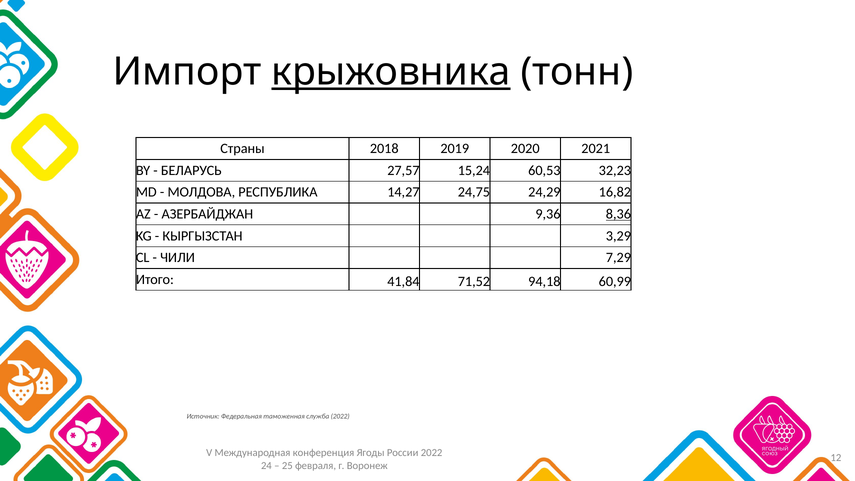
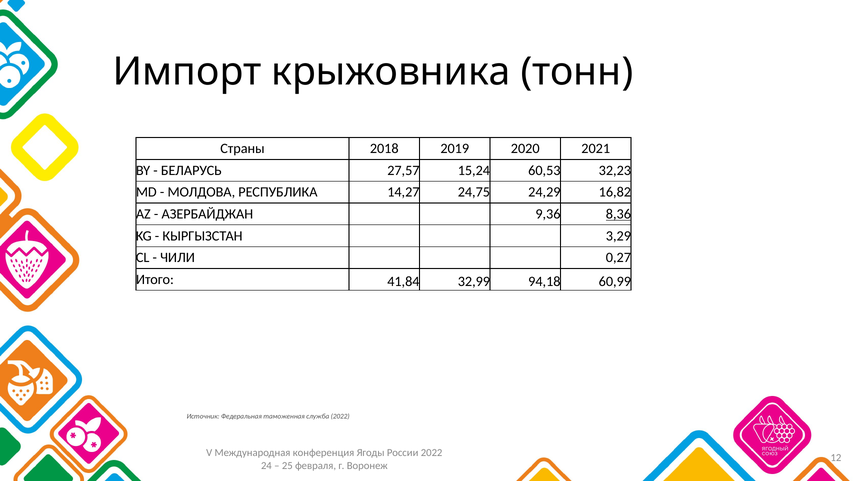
крыжовника underline: present -> none
7,29: 7,29 -> 0,27
71,52: 71,52 -> 32,99
